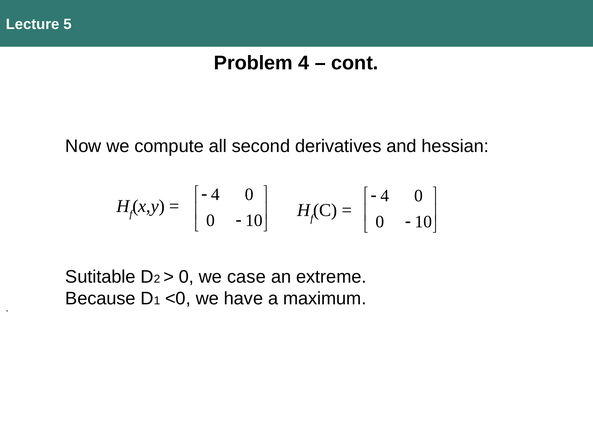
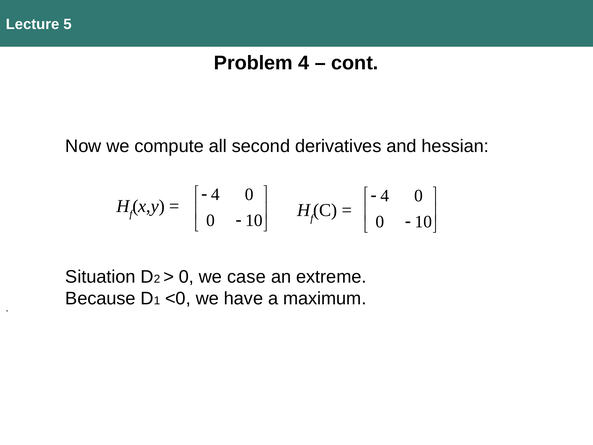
Sutitable: Sutitable -> Situation
